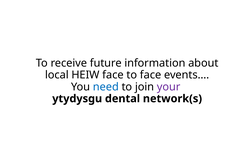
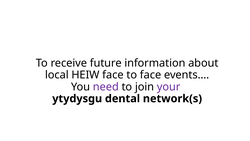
need colour: blue -> purple
